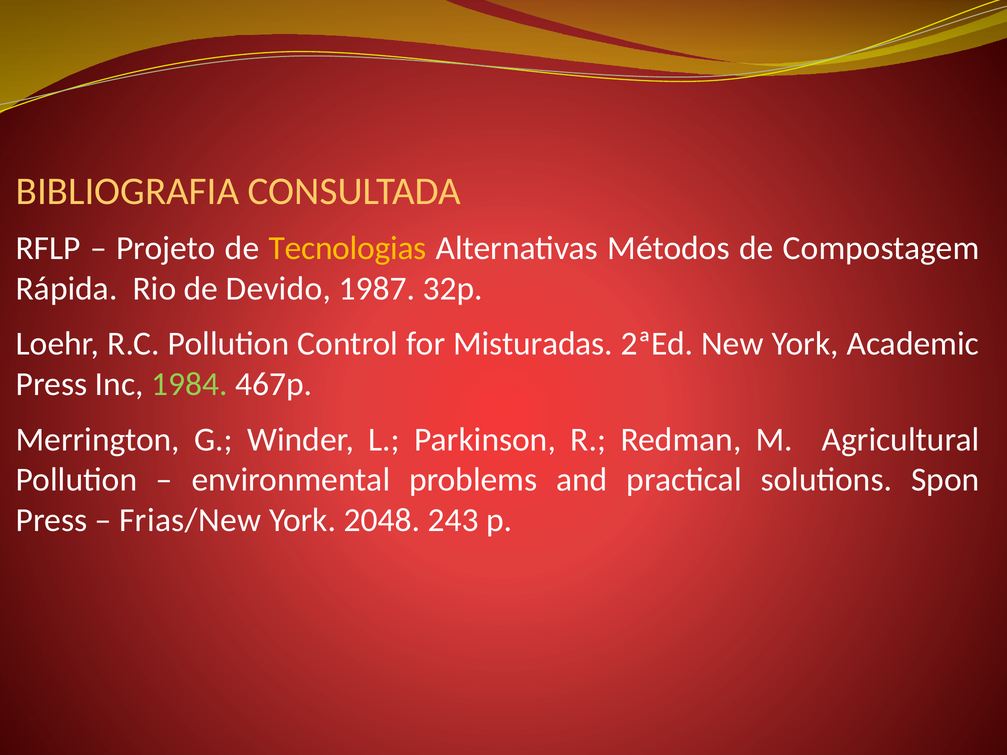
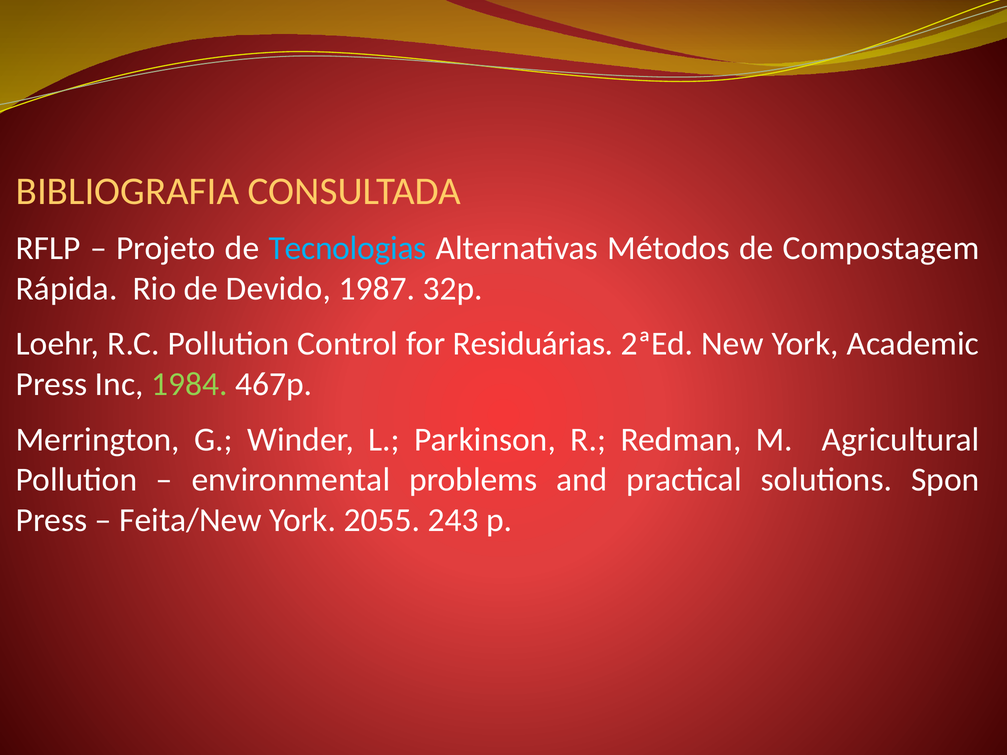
Tecnologias colour: yellow -> light blue
Misturadas: Misturadas -> Residuárias
Frias/New: Frias/New -> Feita/New
2048: 2048 -> 2055
